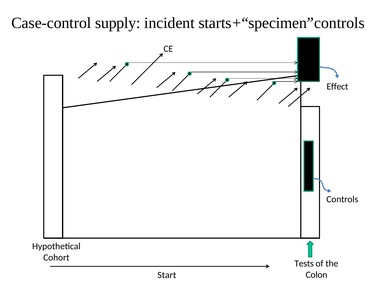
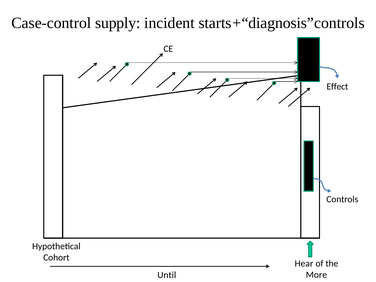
specimen: specimen -> diagnosis
Tests: Tests -> Hear
Colon: Colon -> More
Start: Start -> Until
